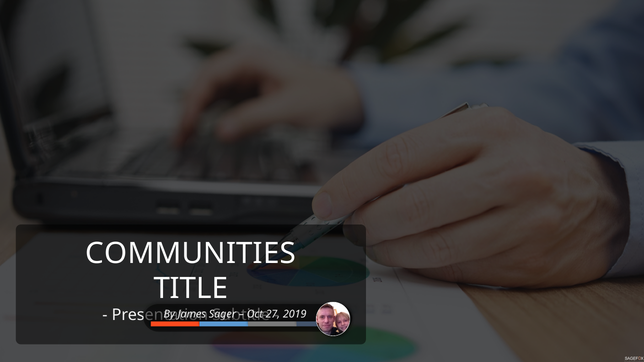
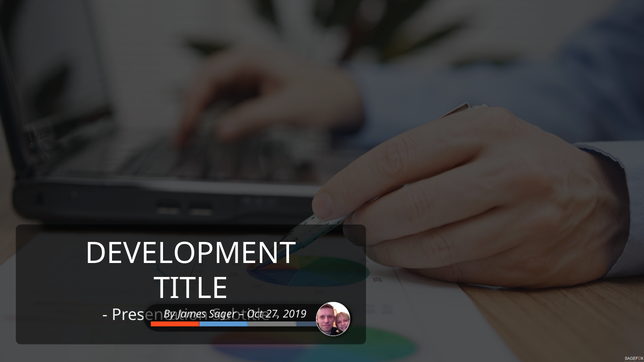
COMMUNITIES: COMMUNITIES -> DEVELOPMENT
